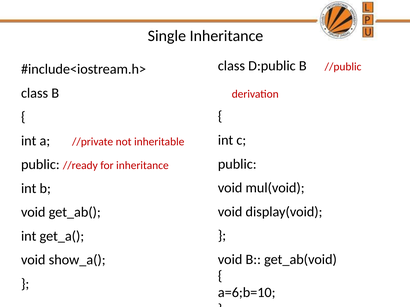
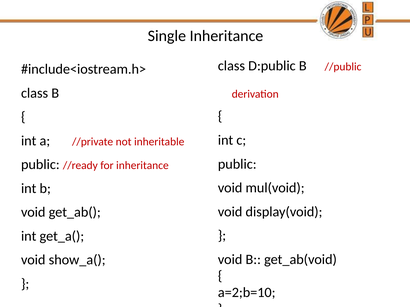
a=6;b=10: a=6;b=10 -> a=2;b=10
